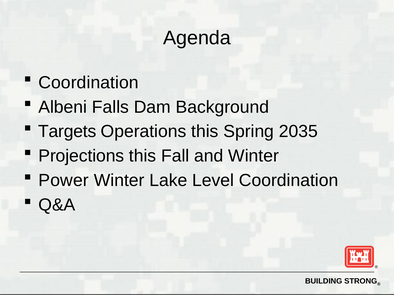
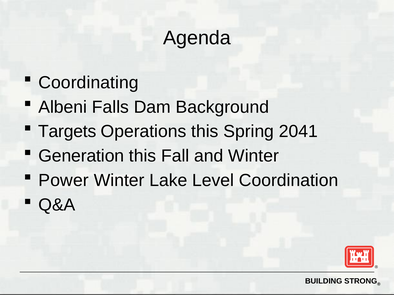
Coordination at (89, 83): Coordination -> Coordinating
2035: 2035 -> 2041
Projections: Projections -> Generation
